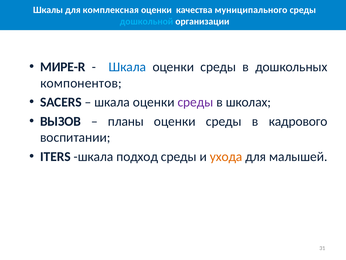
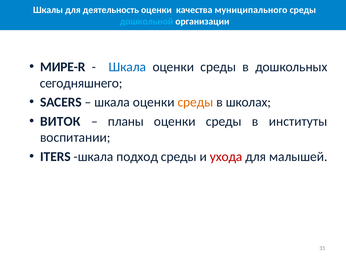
комплексная: комплексная -> деятельность
компонентов: компонентов -> сегодняшнего
среды at (195, 102) colour: purple -> orange
ВЫЗОВ: ВЫЗОВ -> ВИТОК
кадрового: кадрового -> институты
ухода colour: orange -> red
